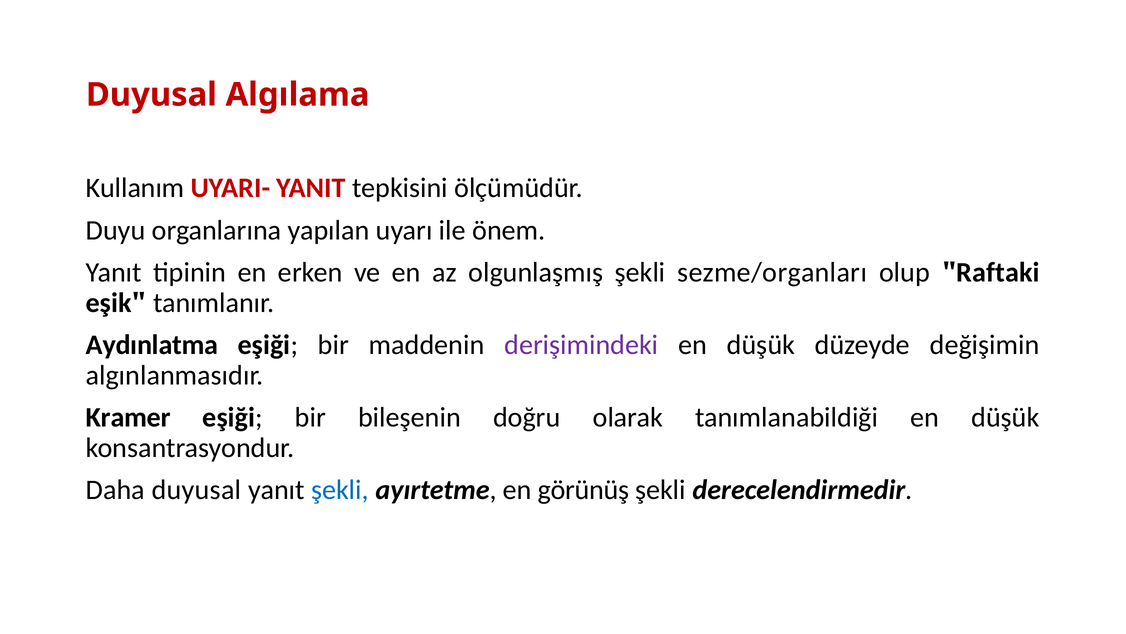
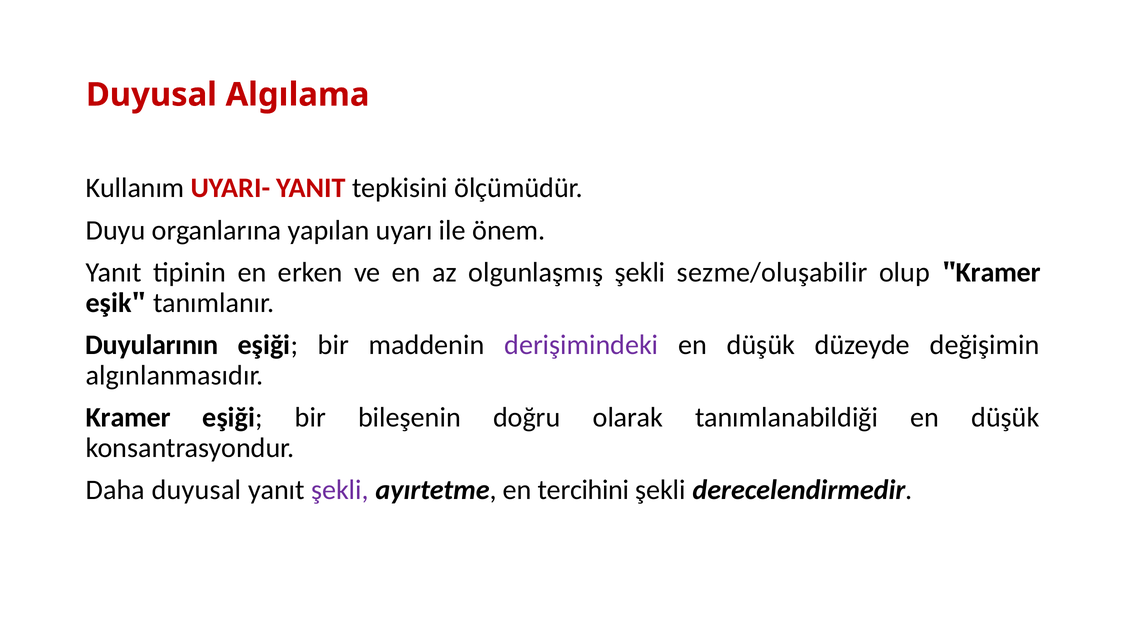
sezme/organları: sezme/organları -> sezme/oluşabilir
Raftaki at (998, 272): Raftaki -> Kramer
Aydınlatma: Aydınlatma -> Duyularının
şekli at (340, 490) colour: blue -> purple
görünüş: görünüş -> tercihini
